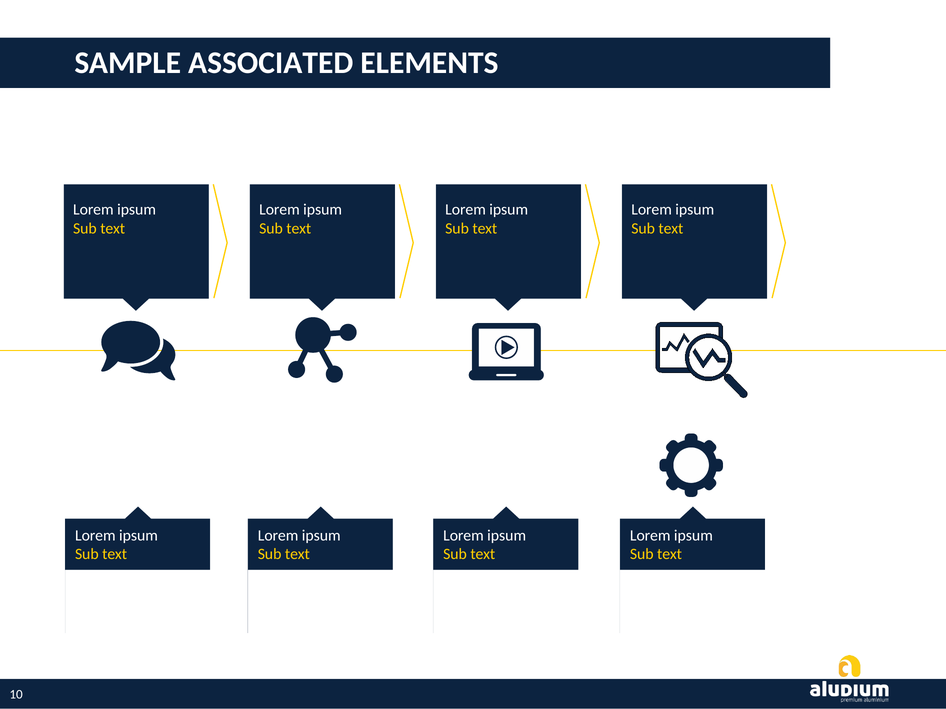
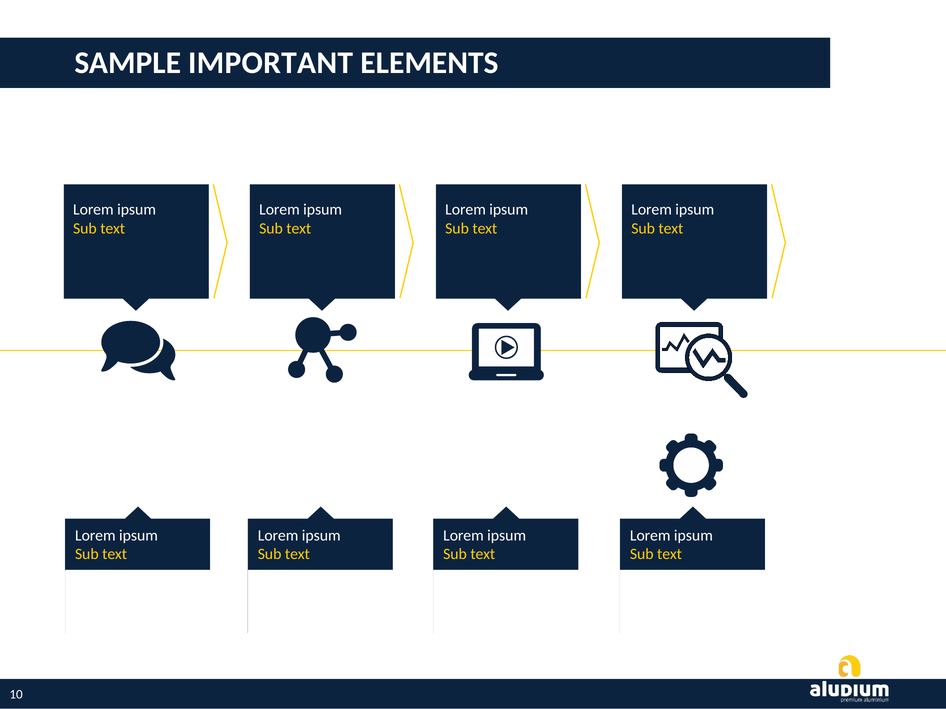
ASSOCIATED: ASSOCIATED -> IMPORTANT
